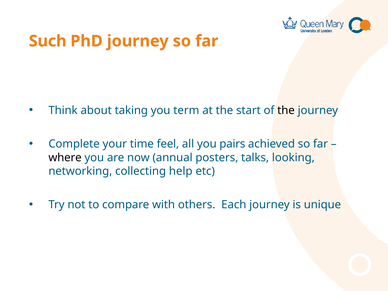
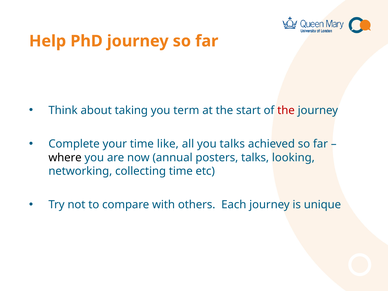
Such: Such -> Help
the at (286, 110) colour: black -> red
feel: feel -> like
you pairs: pairs -> talks
collecting help: help -> time
